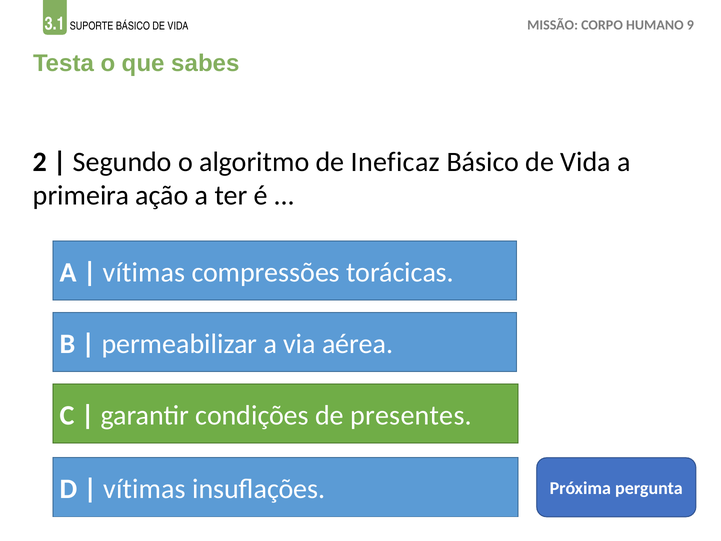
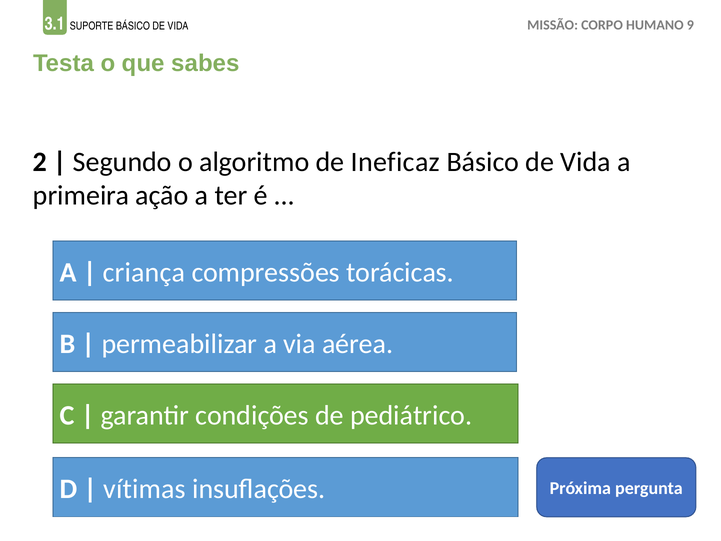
vítimas at (144, 272): vítimas -> criança
presentes: presentes -> pediátrico
